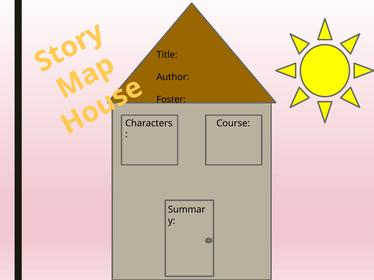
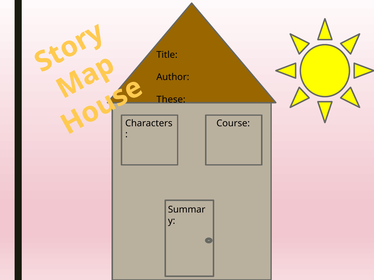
Foster: Foster -> These
